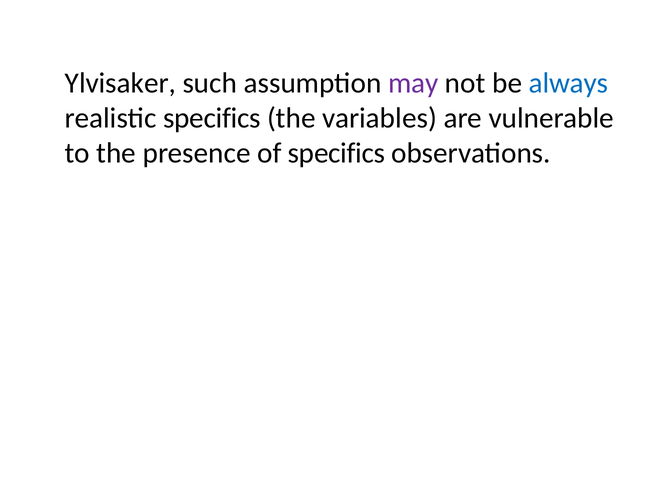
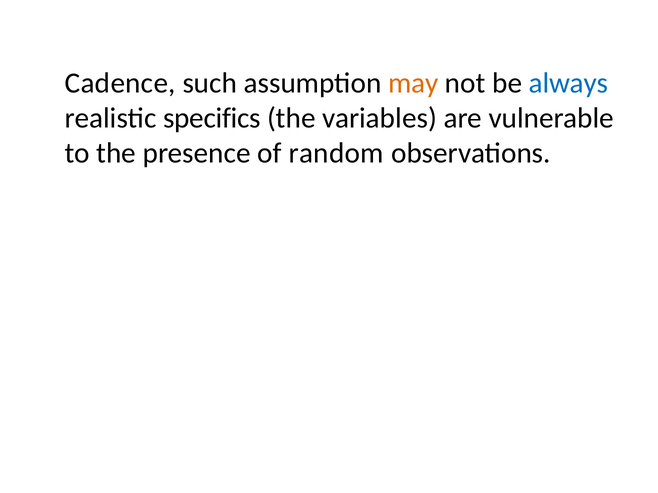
Ylvisaker: Ylvisaker -> Cadence
may colour: purple -> orange
of specifics: specifics -> random
